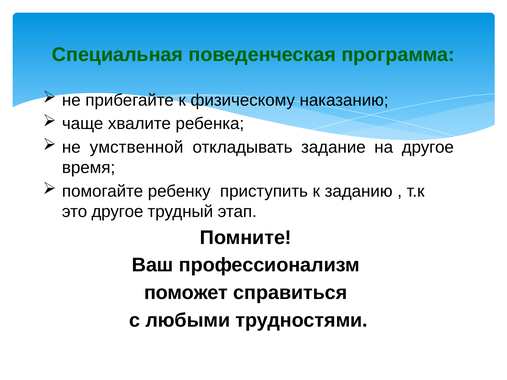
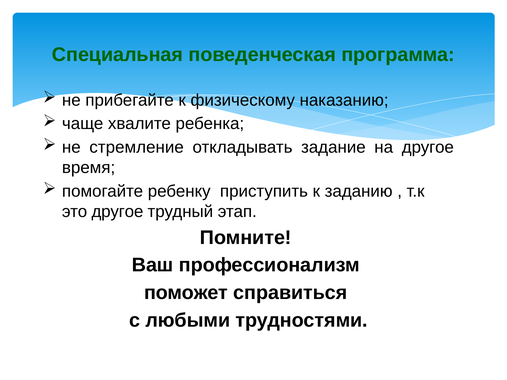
умственной: умственной -> стремление
